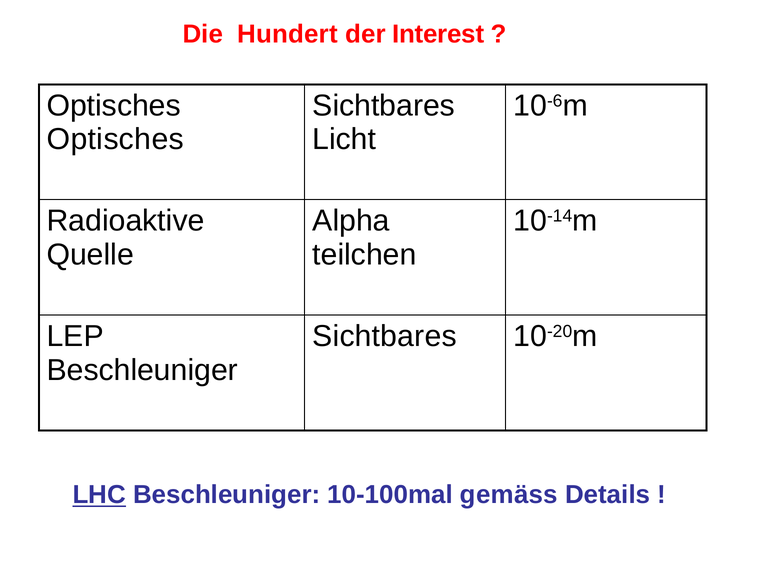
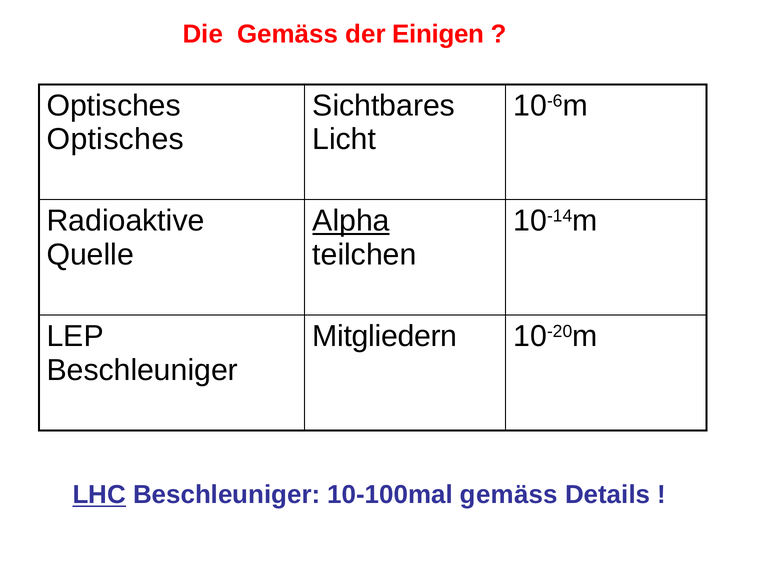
Die Hundert: Hundert -> Gemäss
Interest: Interest -> Einigen
Alpha underline: none -> present
Sichtbares at (385, 336): Sichtbares -> Mitgliedern
